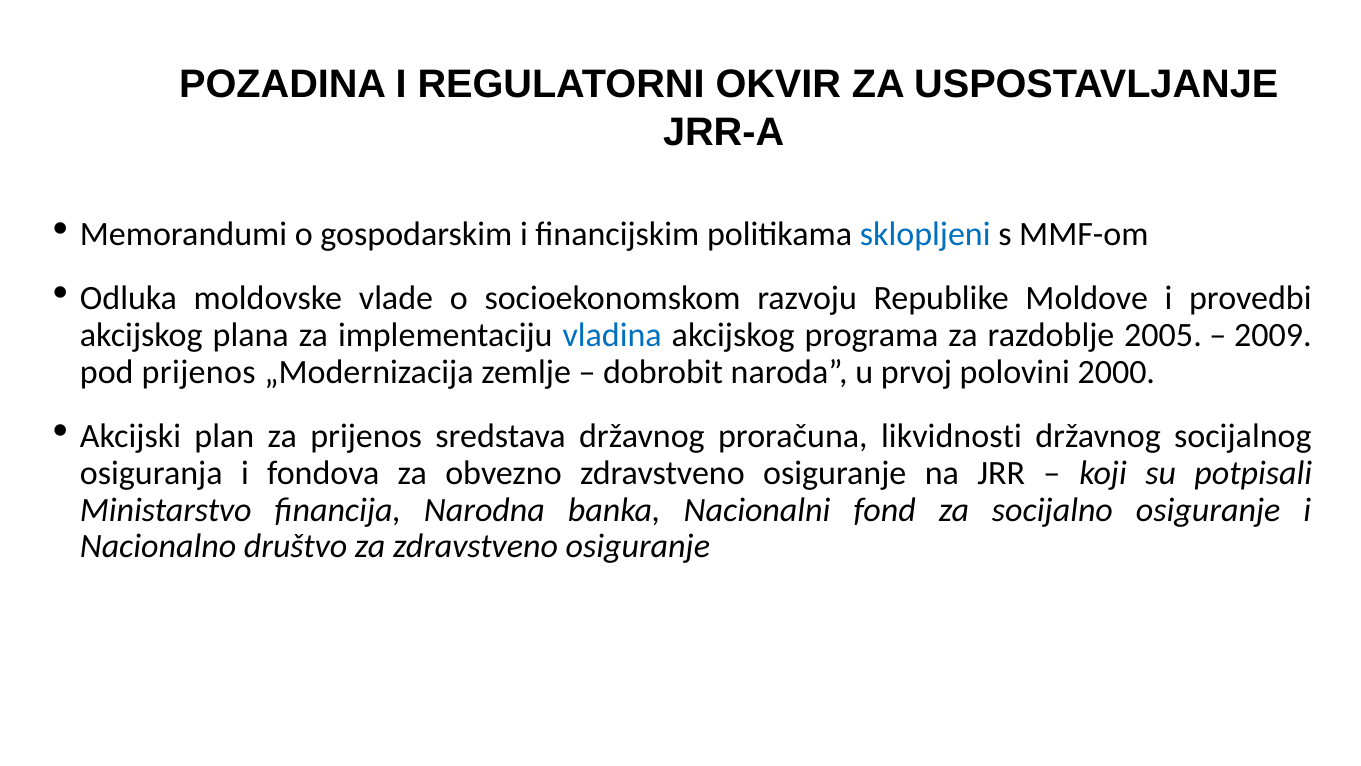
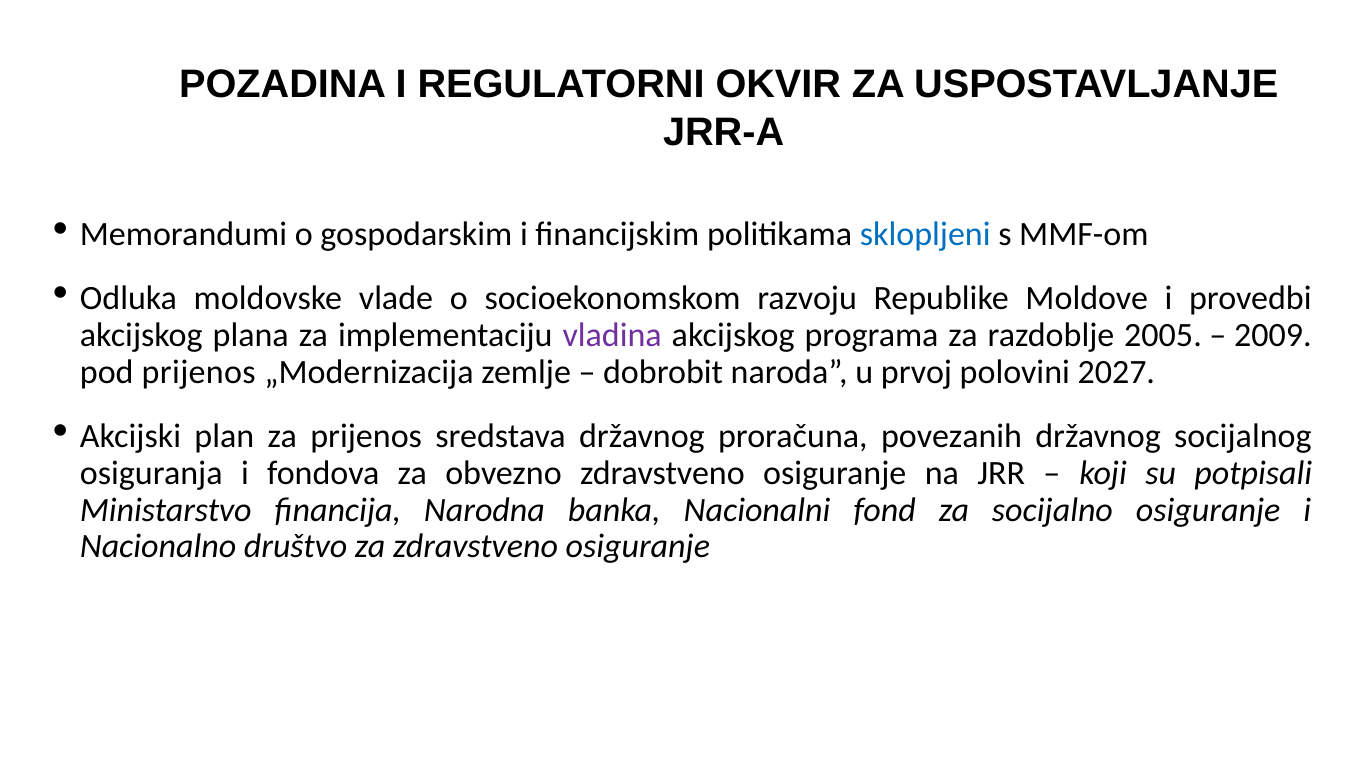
vladina colour: blue -> purple
2000: 2000 -> 2027
likvidnosti: likvidnosti -> povezanih
